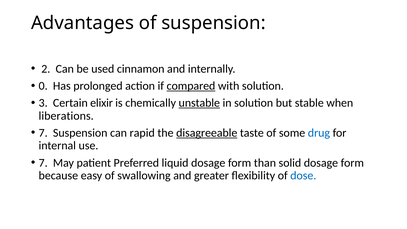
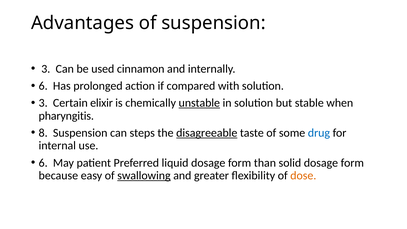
2 at (46, 69): 2 -> 3
0 at (43, 86): 0 -> 6
compared underline: present -> none
liberations: liberations -> pharyngitis
7 at (43, 133): 7 -> 8
rapid: rapid -> steps
7 at (43, 163): 7 -> 6
swallowing underline: none -> present
dose colour: blue -> orange
